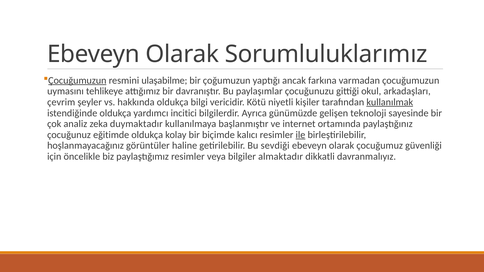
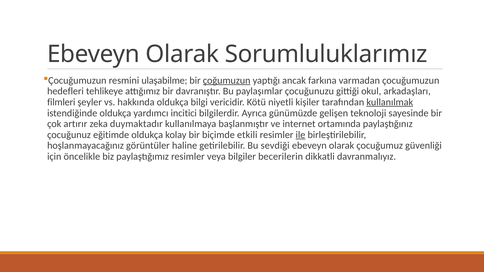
Çocuğumuzun at (77, 80) underline: present -> none
çoğumuzun underline: none -> present
uymasını: uymasını -> hedefleri
çevrim: çevrim -> filmleri
analiz: analiz -> artırır
kalıcı: kalıcı -> etkili
almaktadır: almaktadır -> becerilerin
